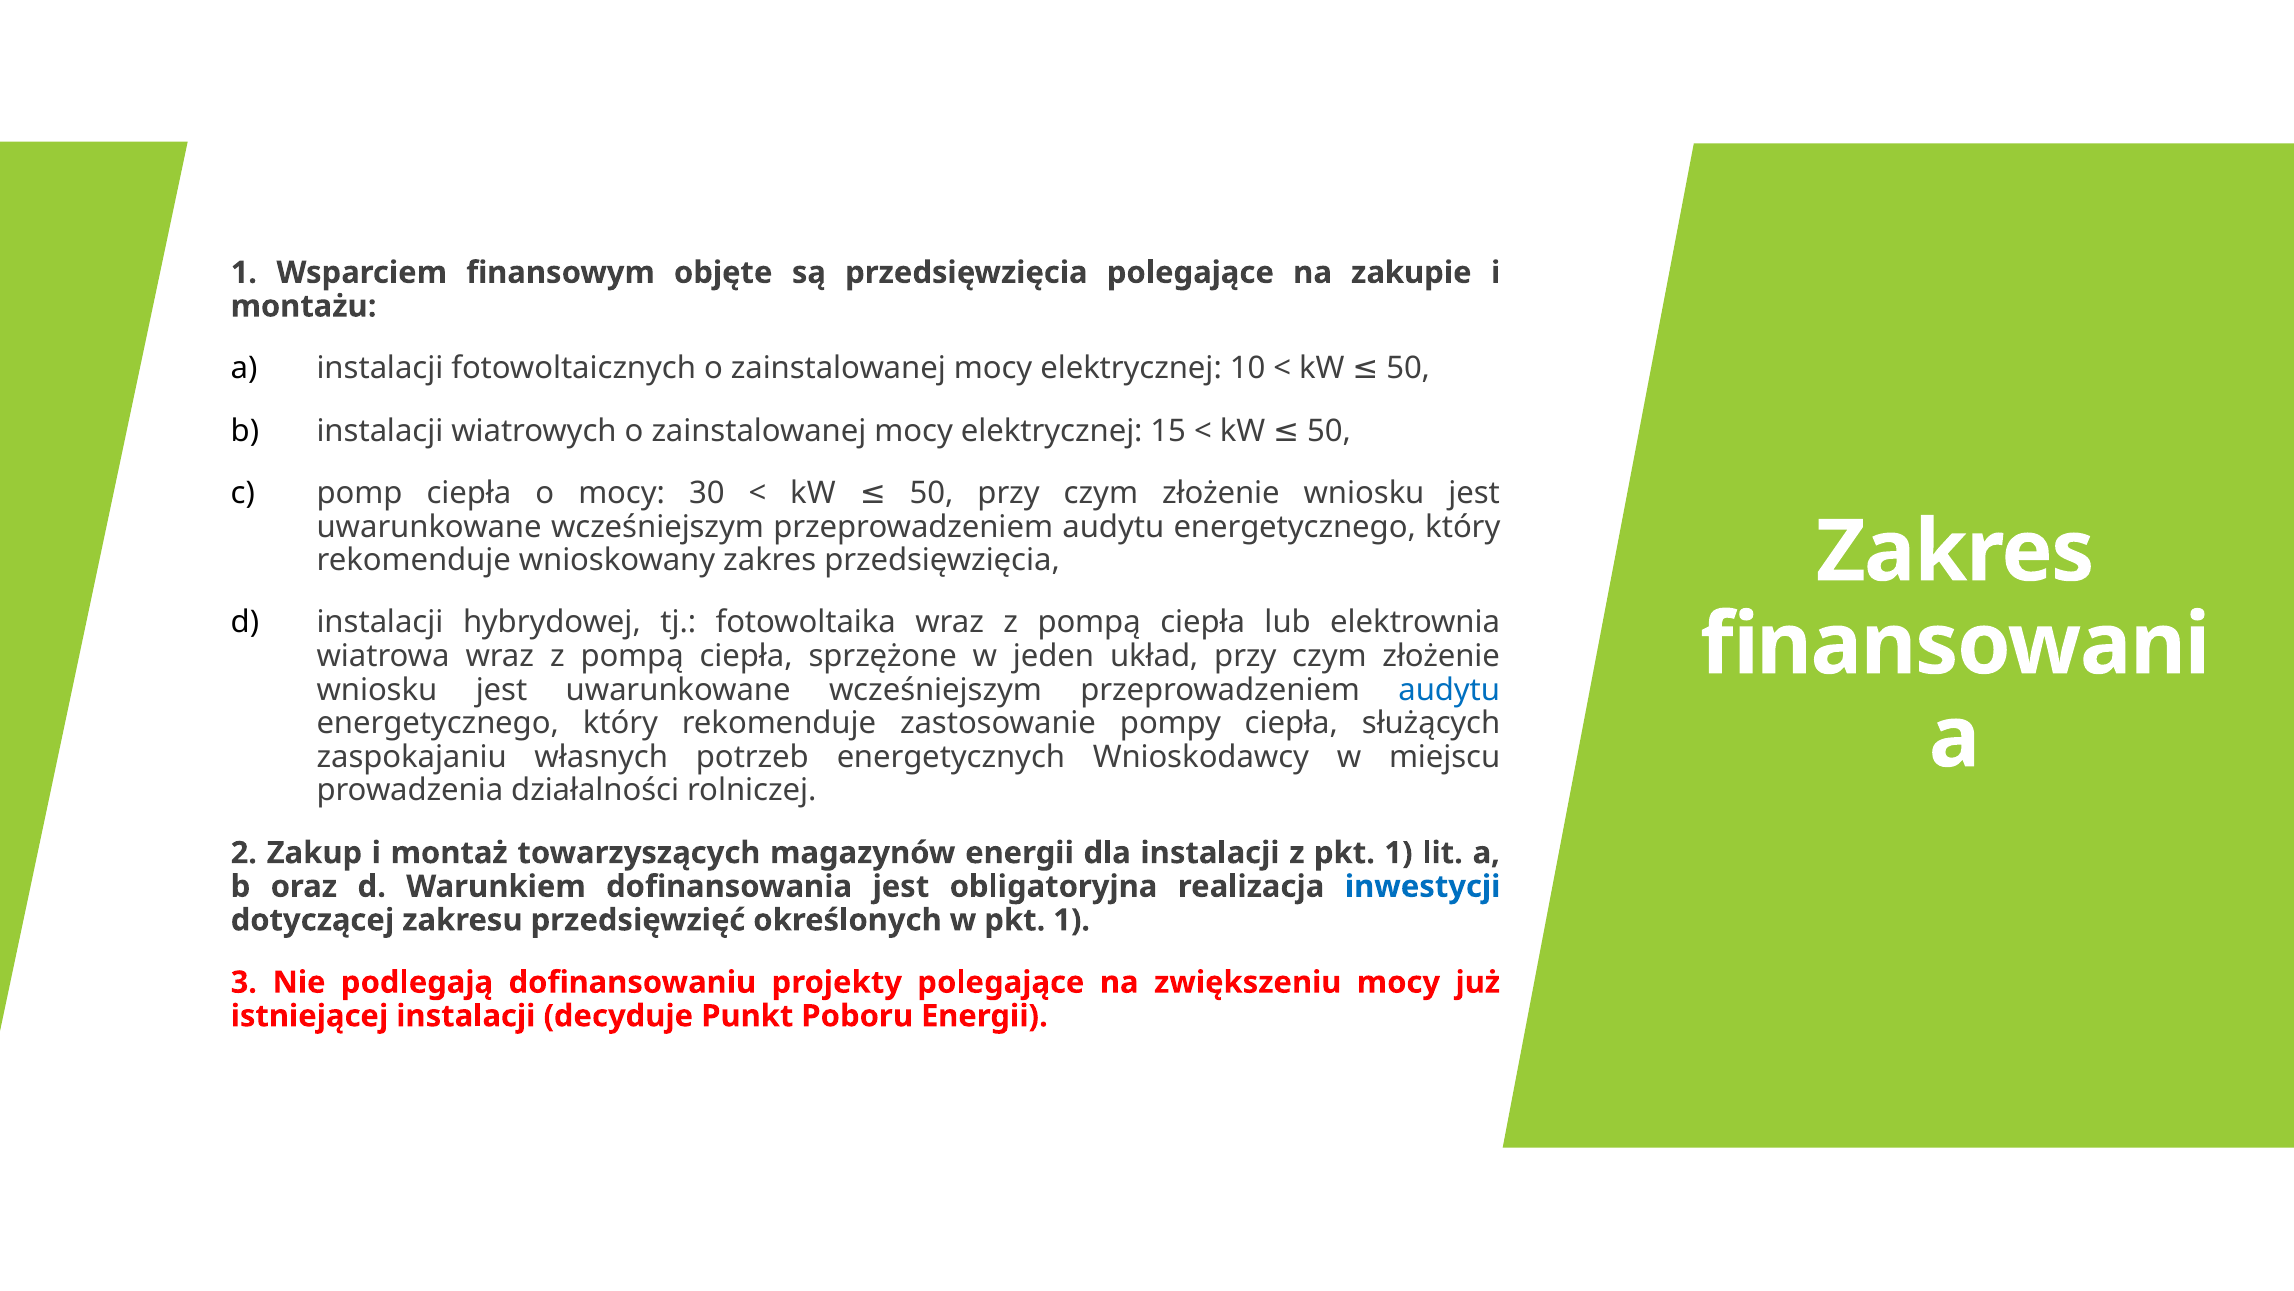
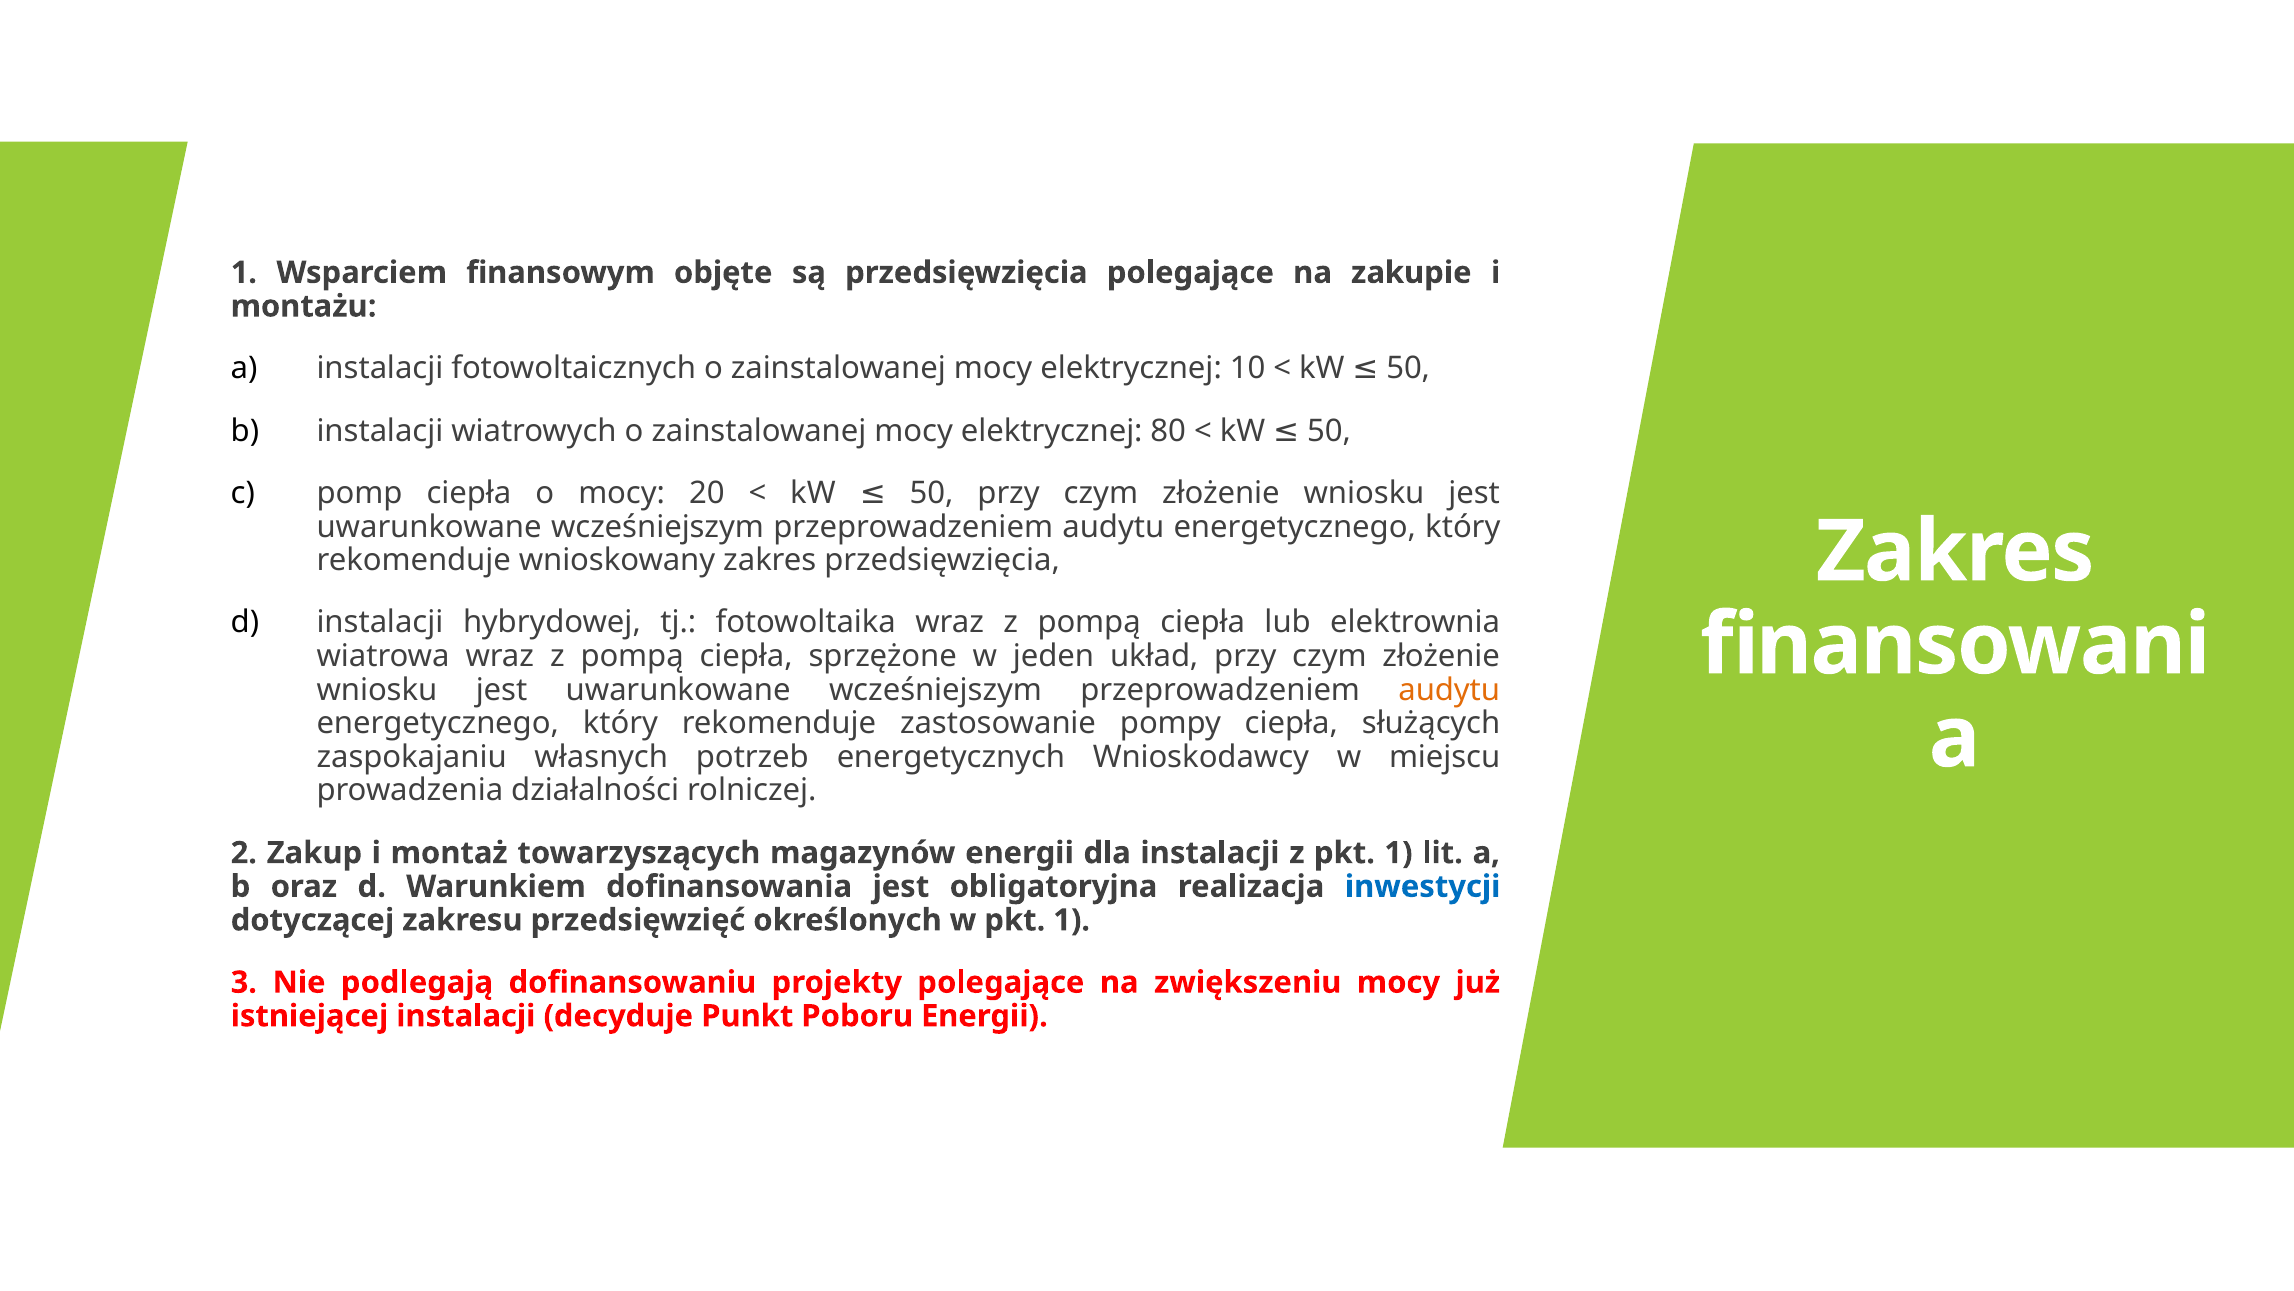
15: 15 -> 80
30: 30 -> 20
audytu at (1449, 690) colour: blue -> orange
